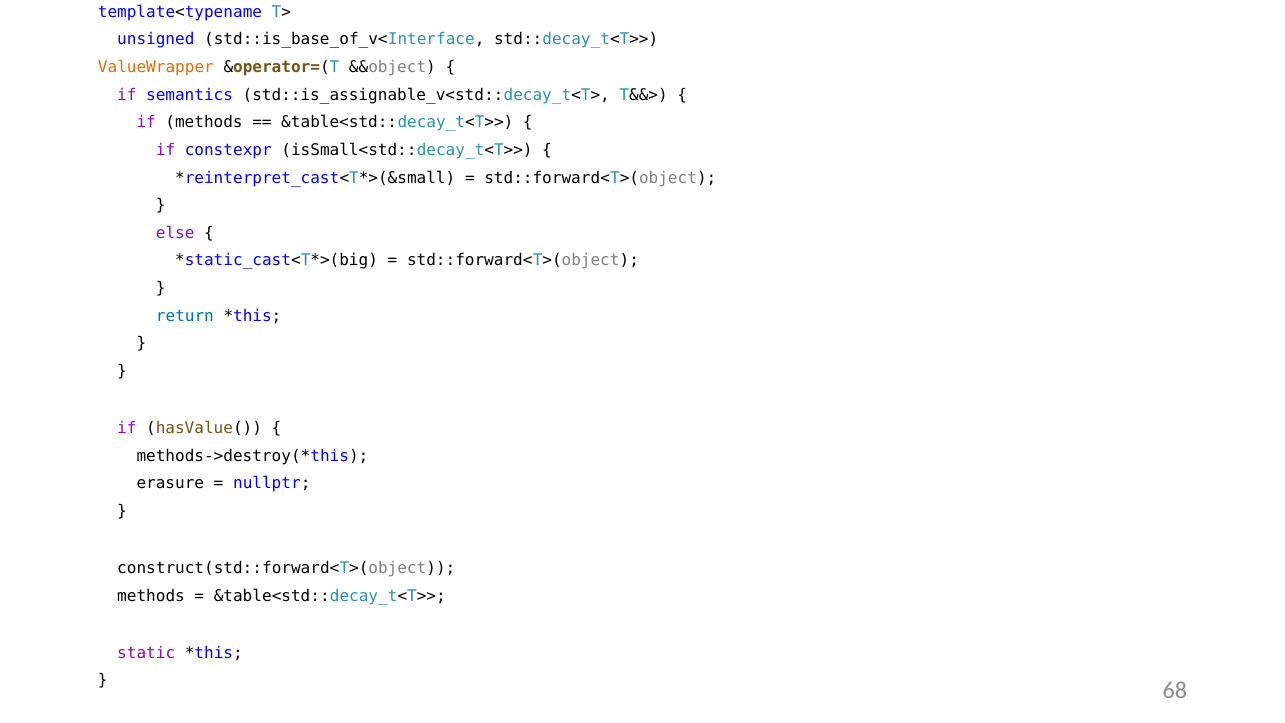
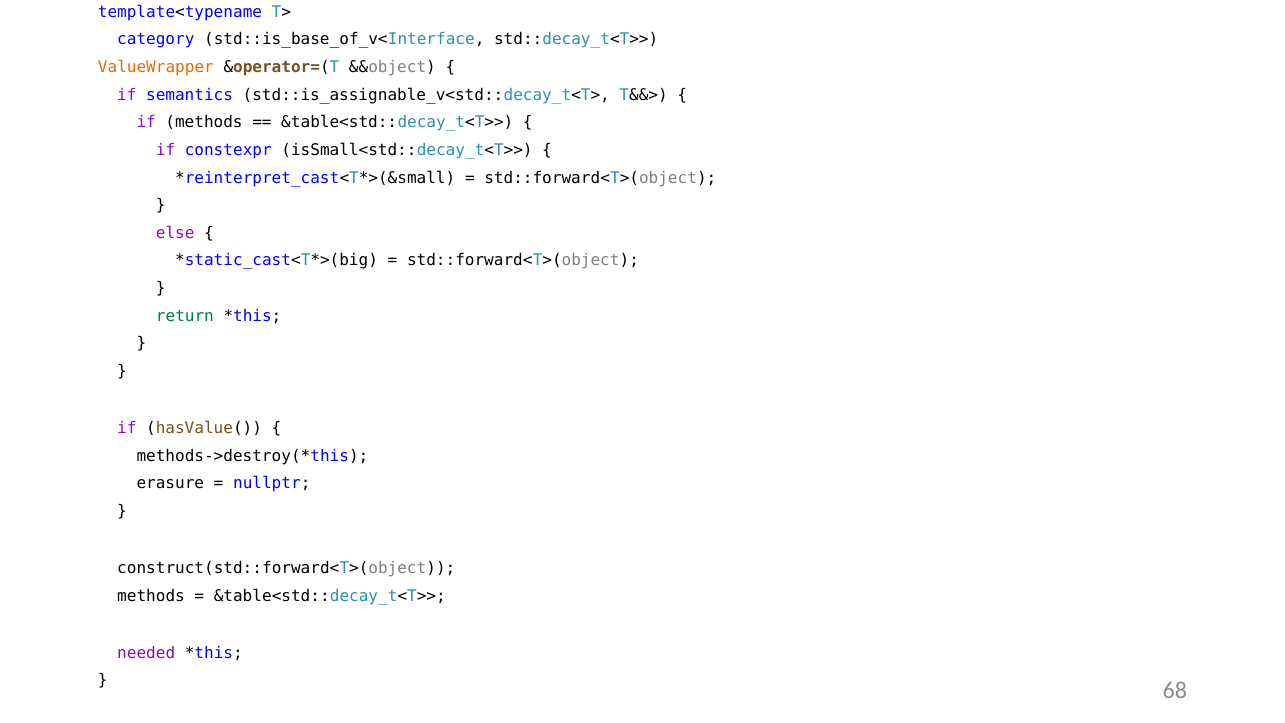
unsigned: unsigned -> category
return colour: blue -> green
static: static -> needed
